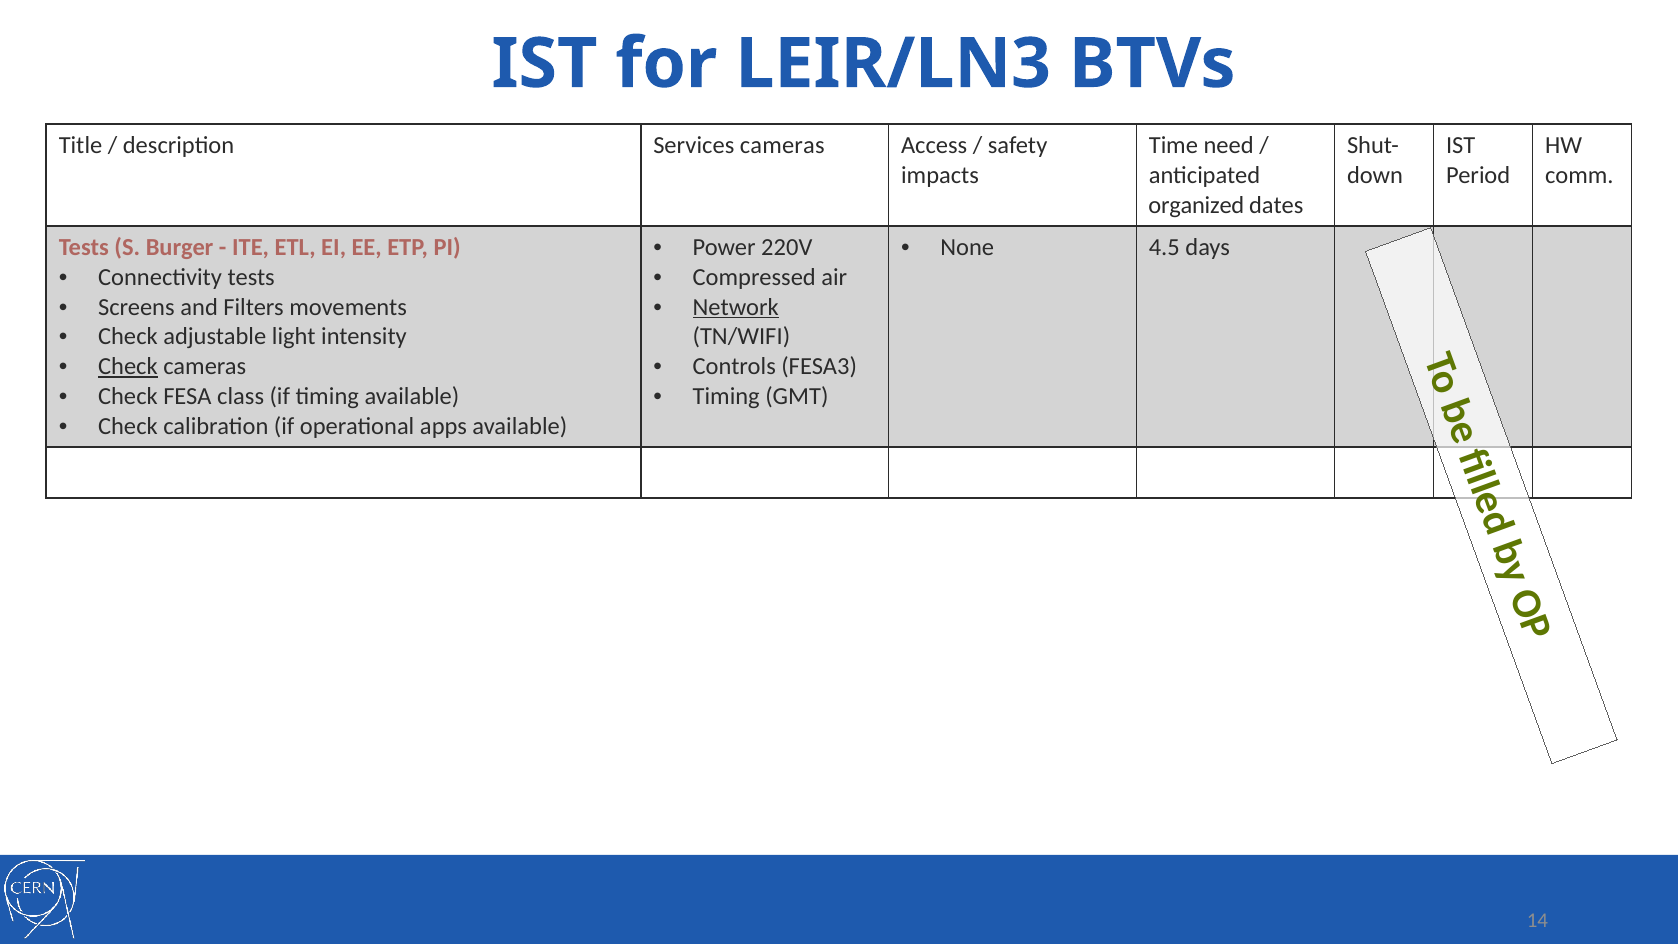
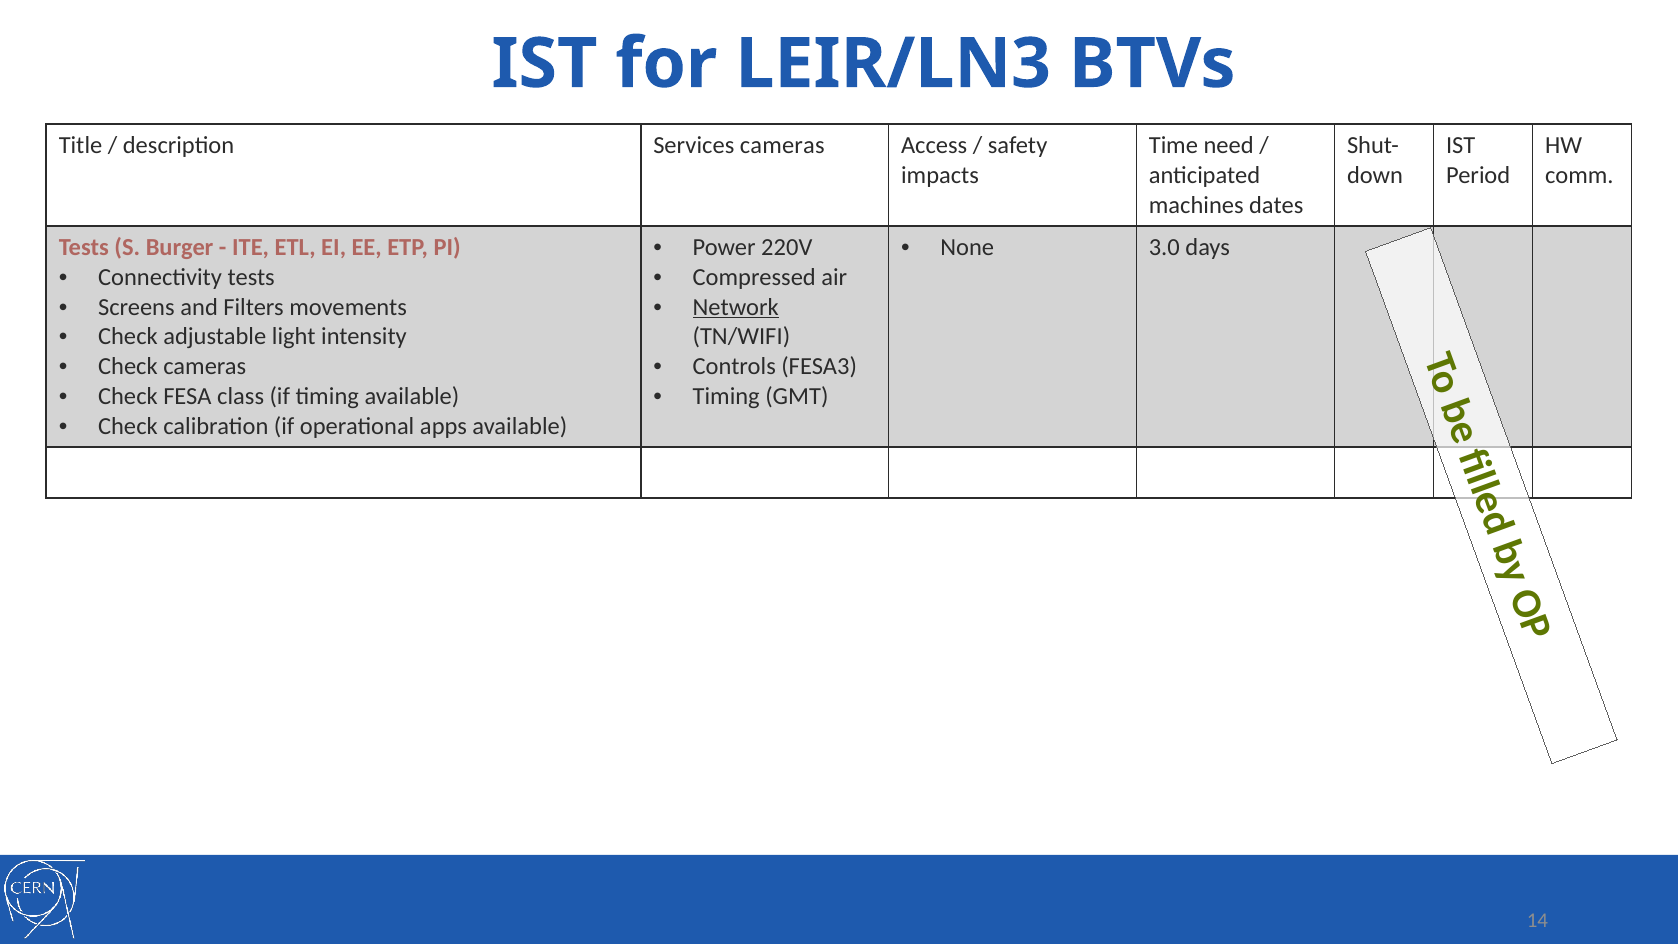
organized: organized -> machines
4.5: 4.5 -> 3.0
Check at (128, 366) underline: present -> none
